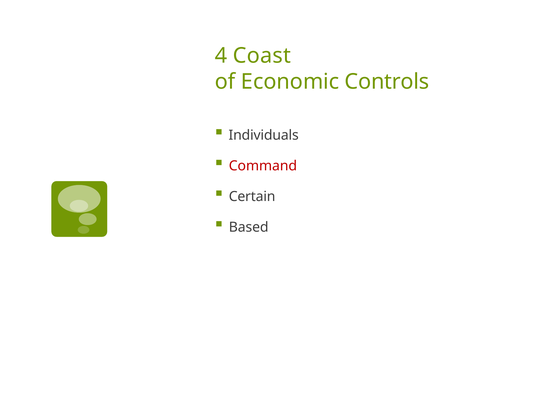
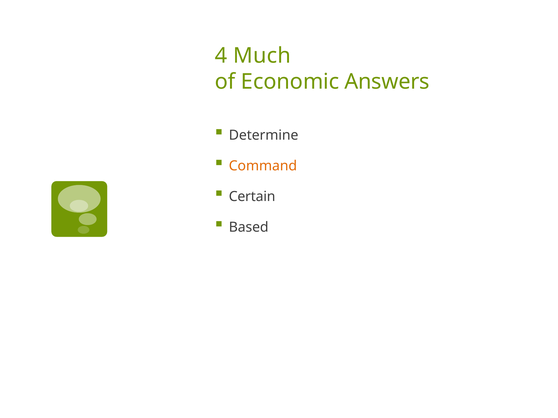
Coast: Coast -> Much
Controls: Controls -> Answers
Individuals: Individuals -> Determine
Command colour: red -> orange
